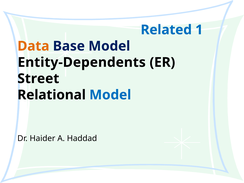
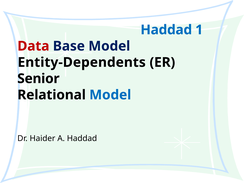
Related at (166, 30): Related -> Haddad
Data colour: orange -> red
Street: Street -> Senior
